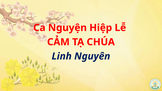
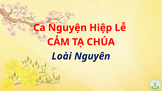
Linh: Linh -> Loài
